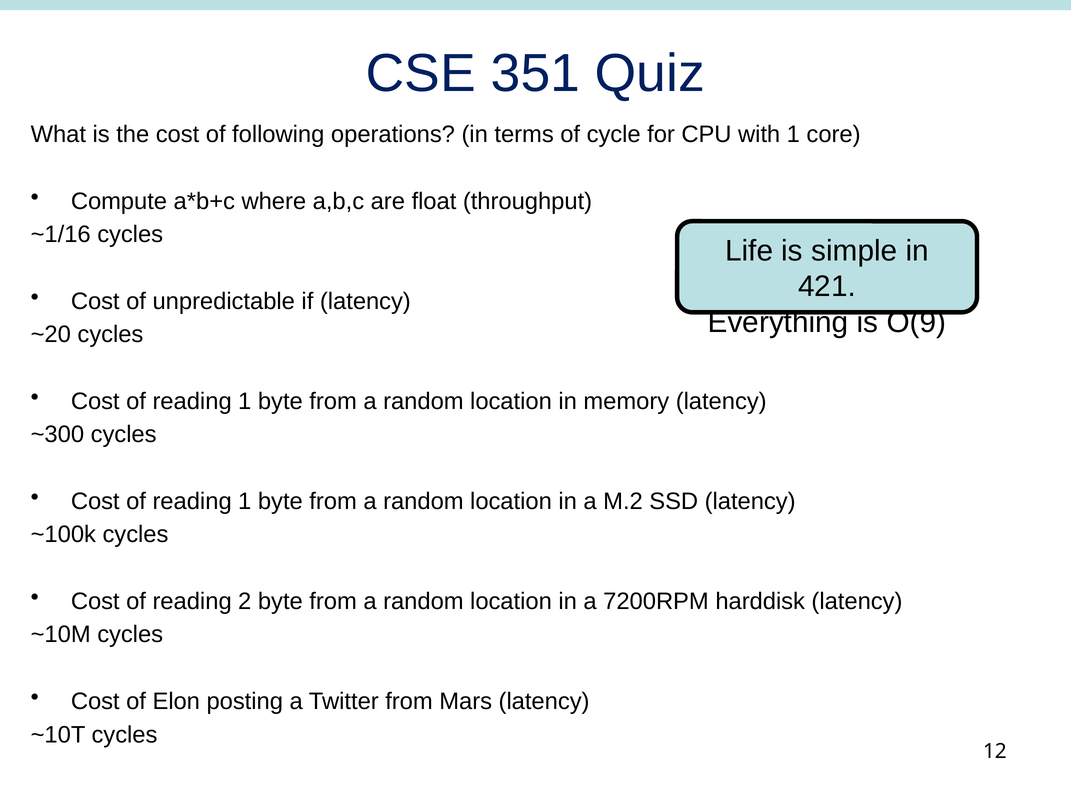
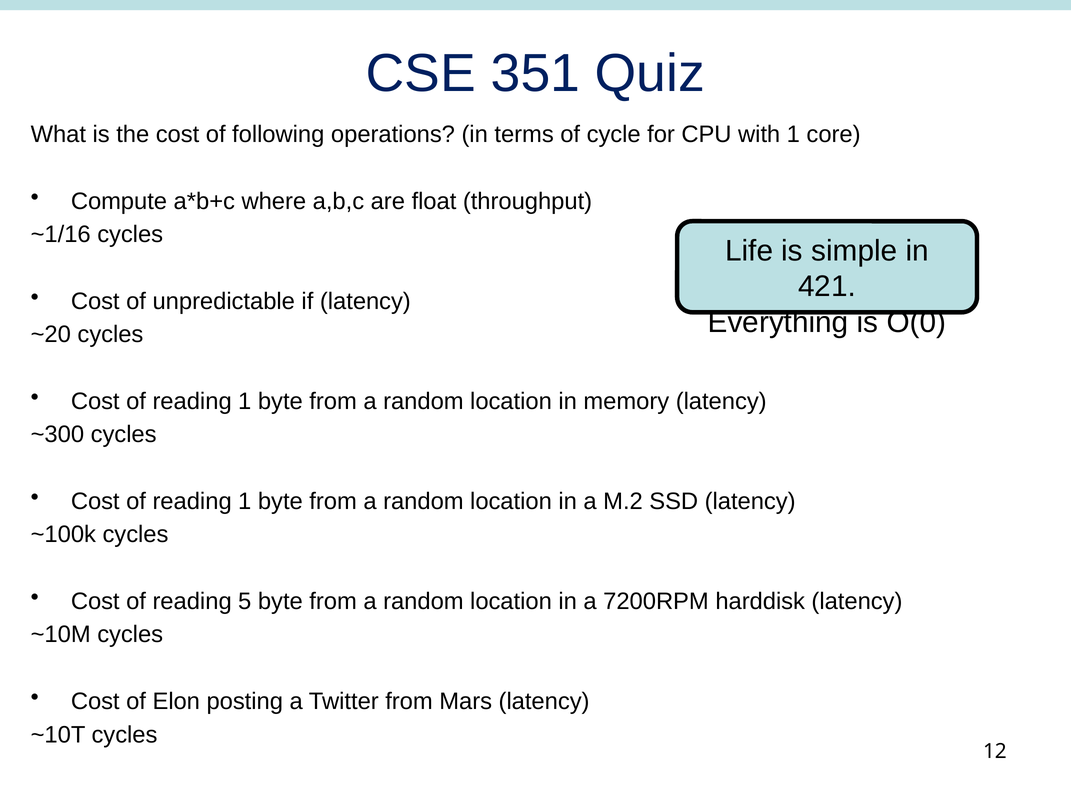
O(9: O(9 -> O(0
2: 2 -> 5
